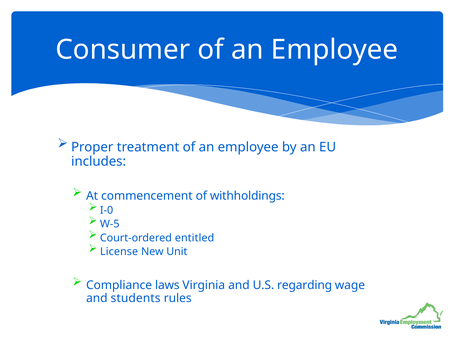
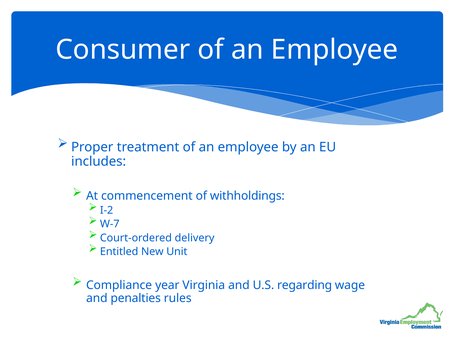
I-0: I-0 -> I-2
W-5: W-5 -> W-7
entitled: entitled -> delivery
License: License -> Entitled
laws: laws -> year
students: students -> penalties
